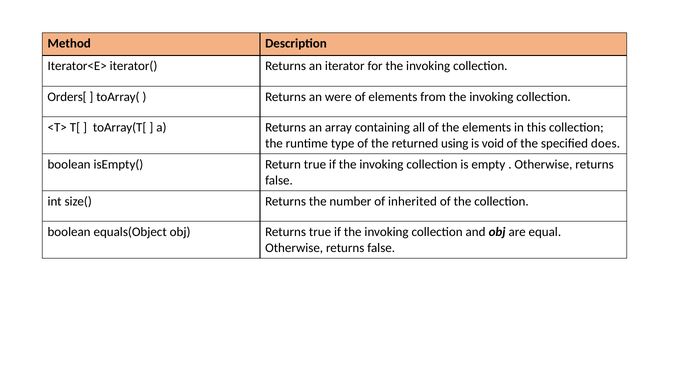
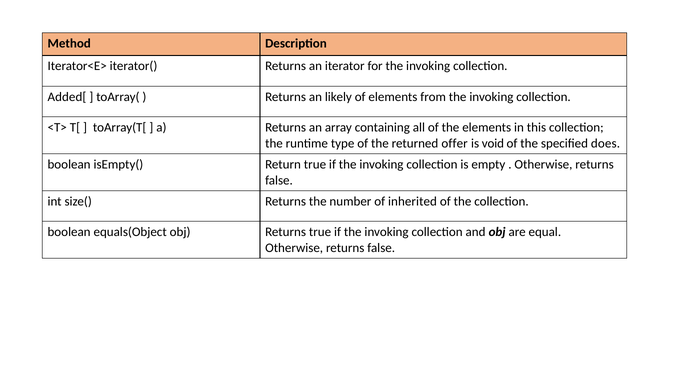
Orders[: Orders[ -> Added[
were: were -> likely
using: using -> offer
